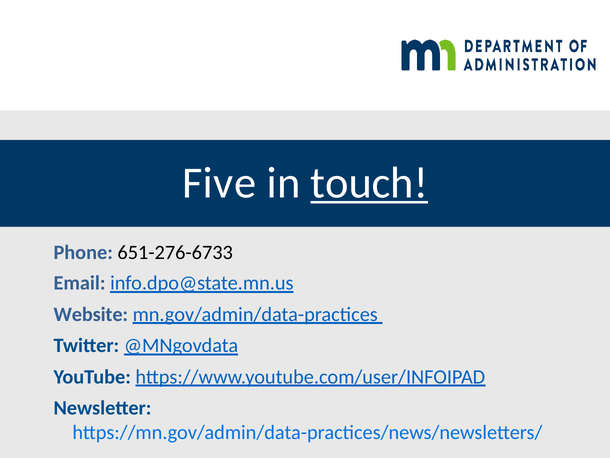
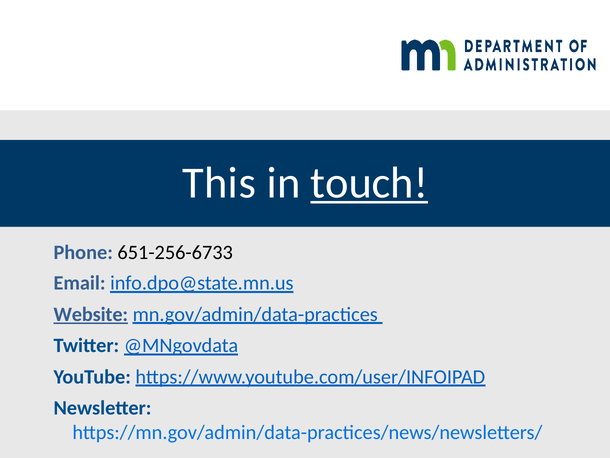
Five: Five -> This
651-276-6733: 651-276-6733 -> 651-256-6733
Website underline: none -> present
